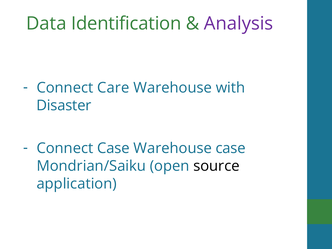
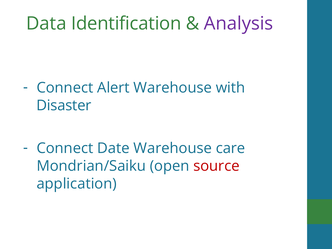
Care: Care -> Alert
Connect Case: Case -> Date
Warehouse case: case -> care
source colour: black -> red
